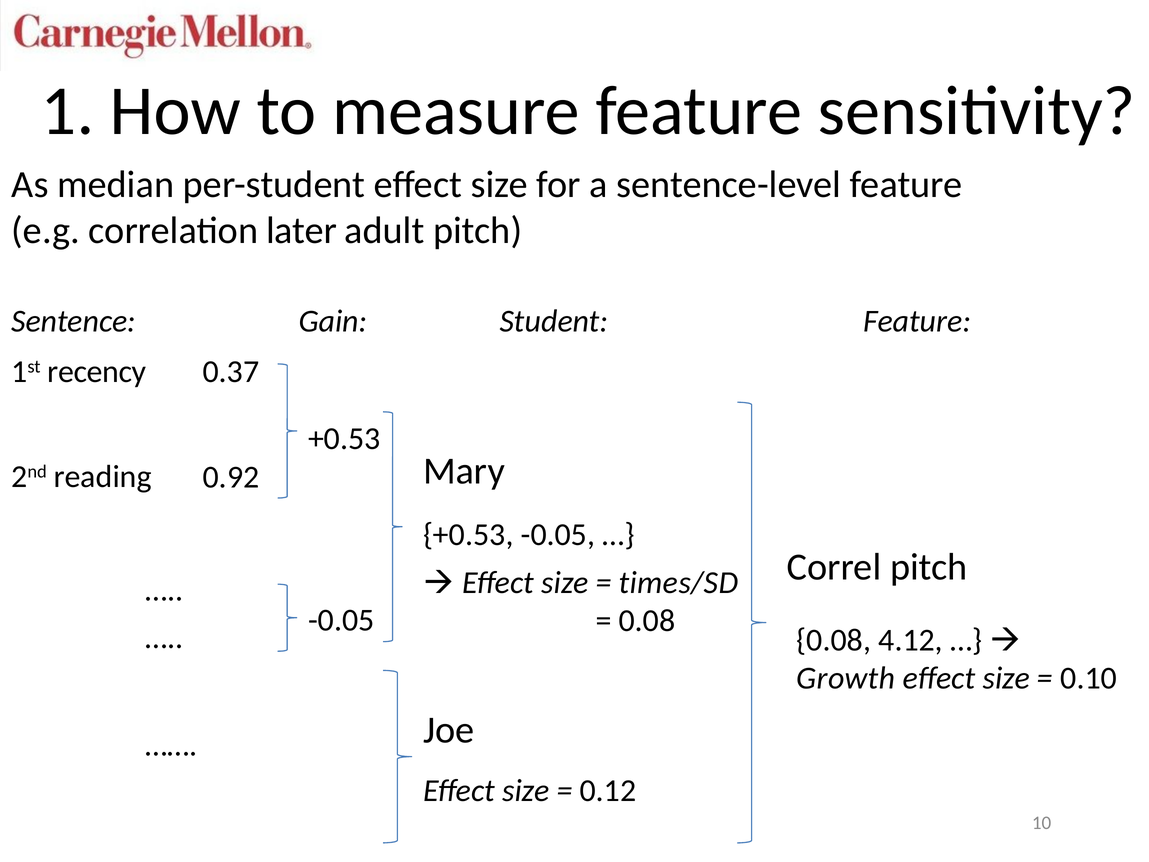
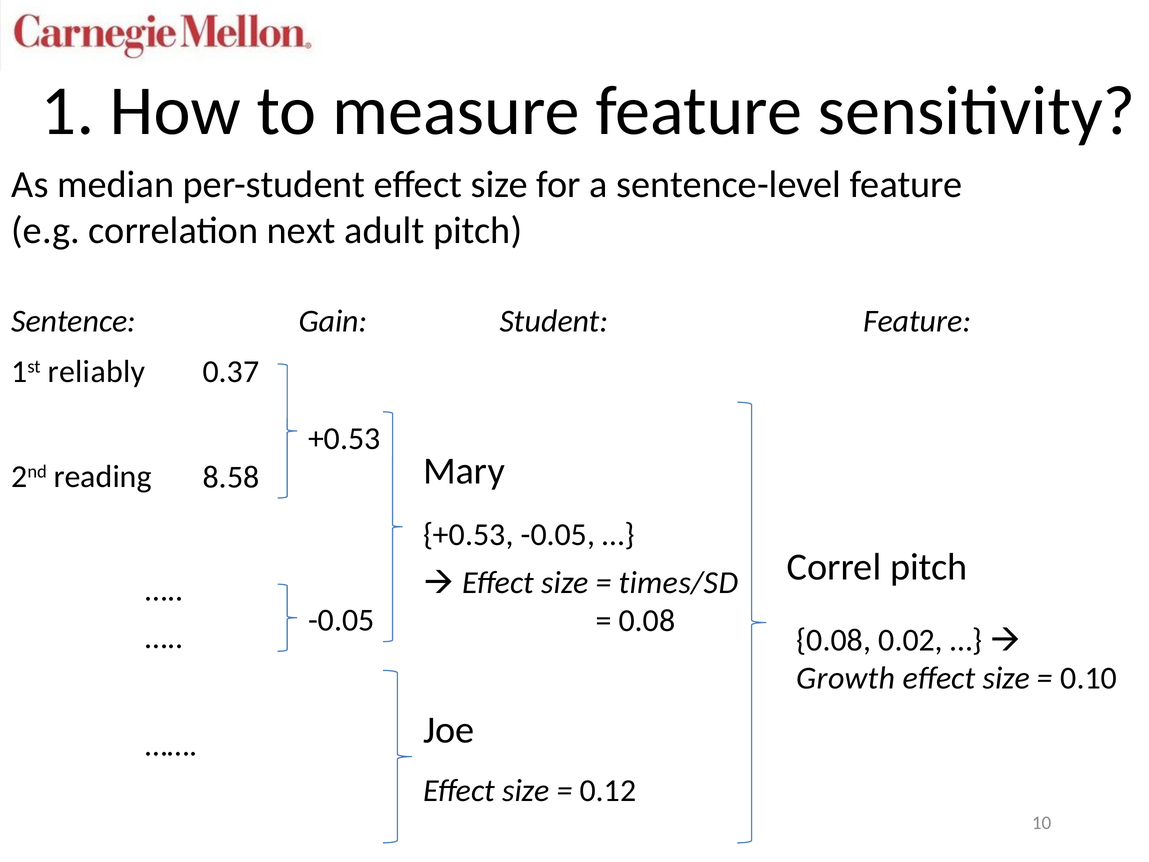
later: later -> next
recency: recency -> reliably
0.92: 0.92 -> 8.58
4.12: 4.12 -> 0.02
